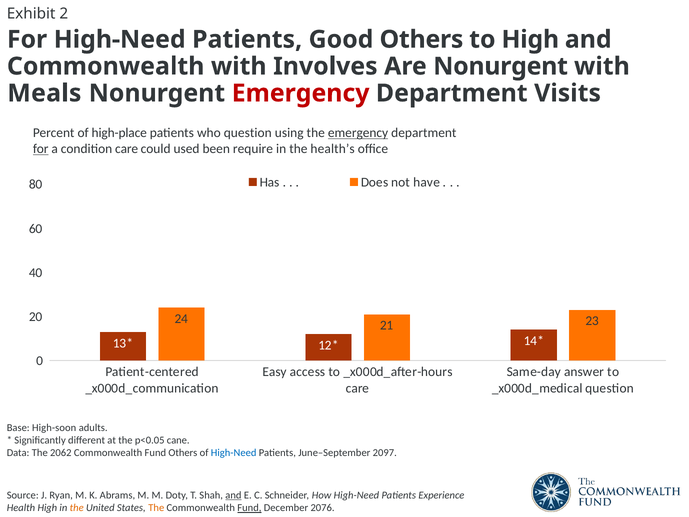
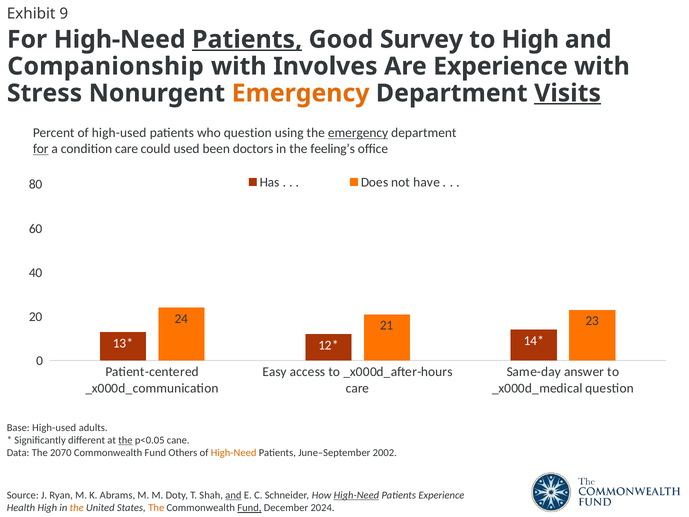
2: 2 -> 9
Patients at (247, 39) underline: none -> present
Good Others: Others -> Survey
Commonwealth at (106, 66): Commonwealth -> Companionship
Are Nonurgent: Nonurgent -> Experience
Meals: Meals -> Stress
Emergency at (301, 93) colour: red -> orange
Visits underline: none -> present
of high-place: high-place -> high-used
require: require -> doctors
health’s: health’s -> feeling’s
Base High-soon: High-soon -> High-used
the at (125, 440) underline: none -> present
2062: 2062 -> 2070
High-Need at (234, 453) colour: blue -> orange
2097: 2097 -> 2002
High-Need at (356, 495) underline: none -> present
2076: 2076 -> 2024
